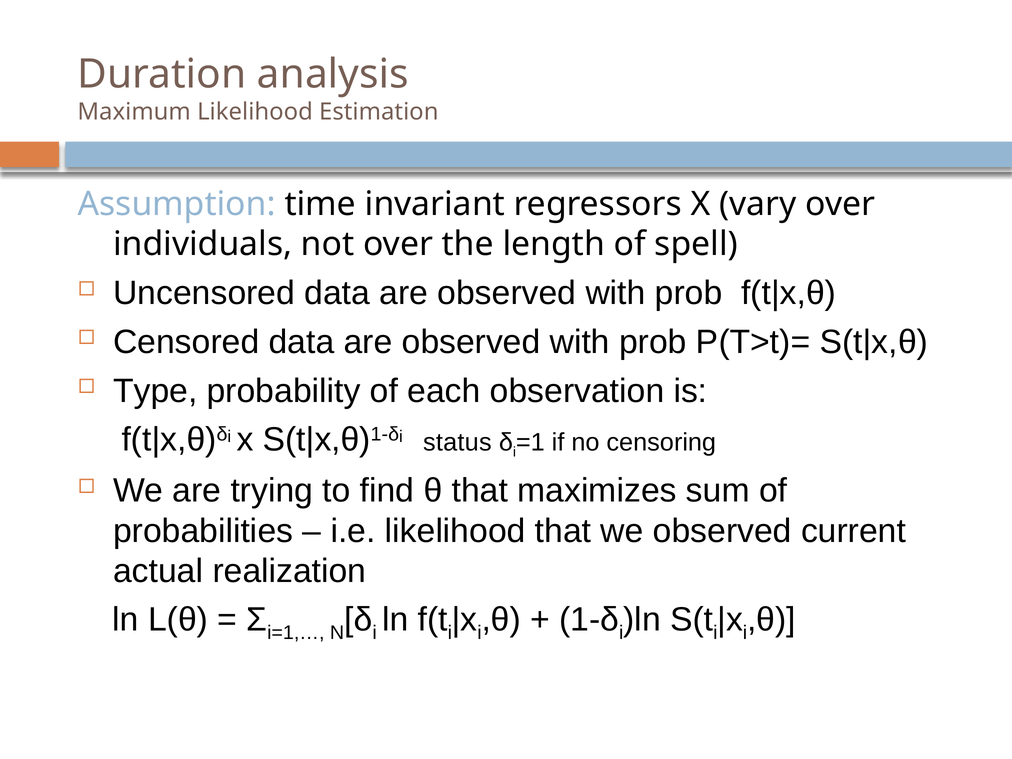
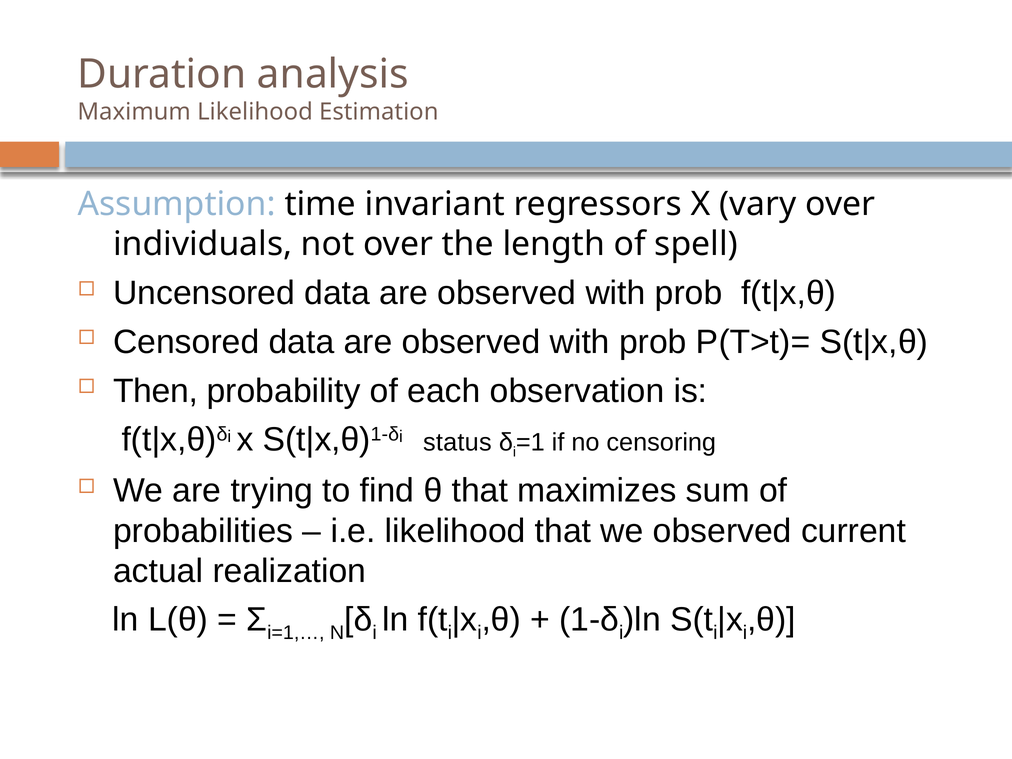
Type: Type -> Then
